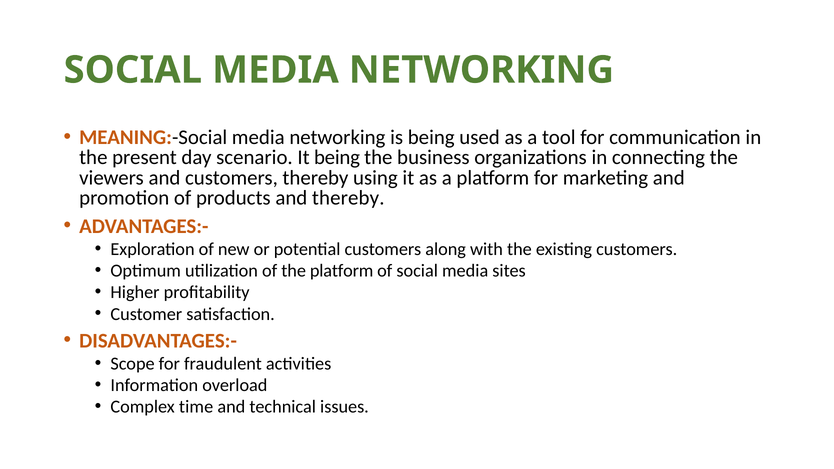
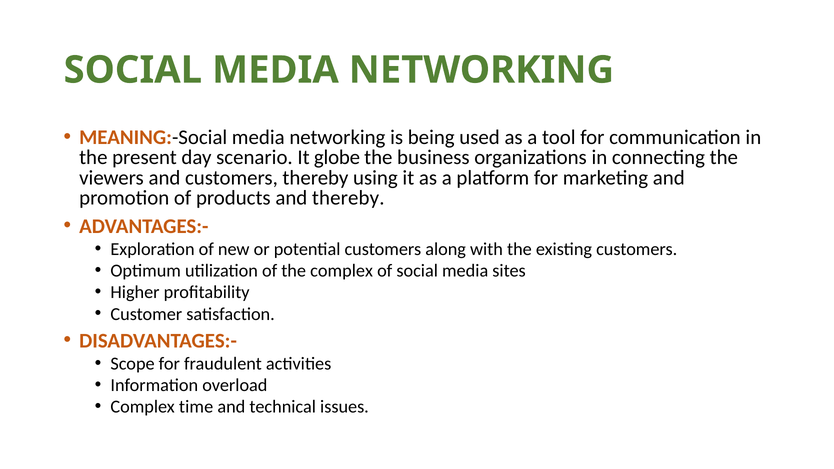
It being: being -> globe
the platform: platform -> complex
